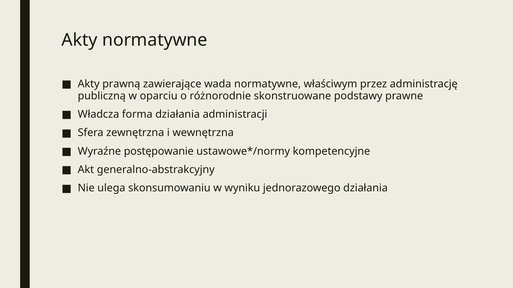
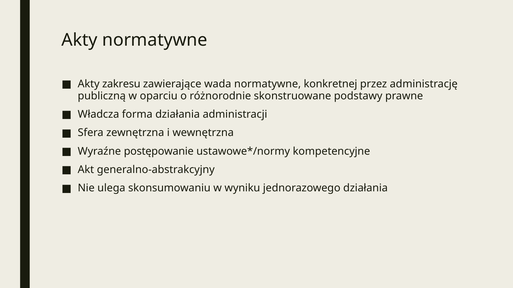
prawną: prawną -> zakresu
właściwym: właściwym -> konkretnej
